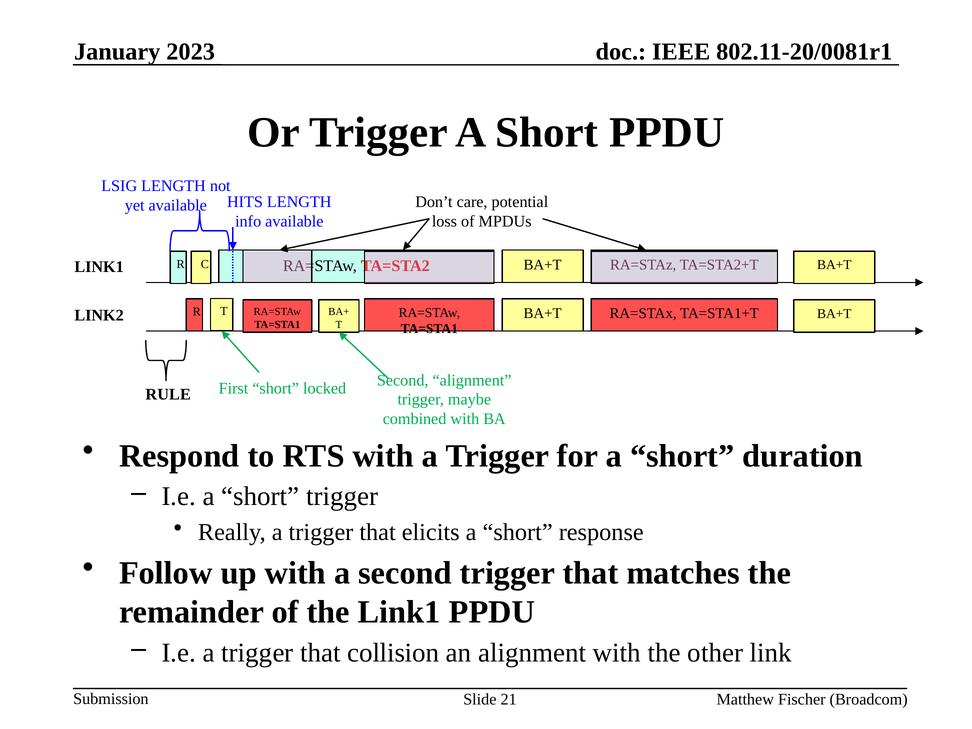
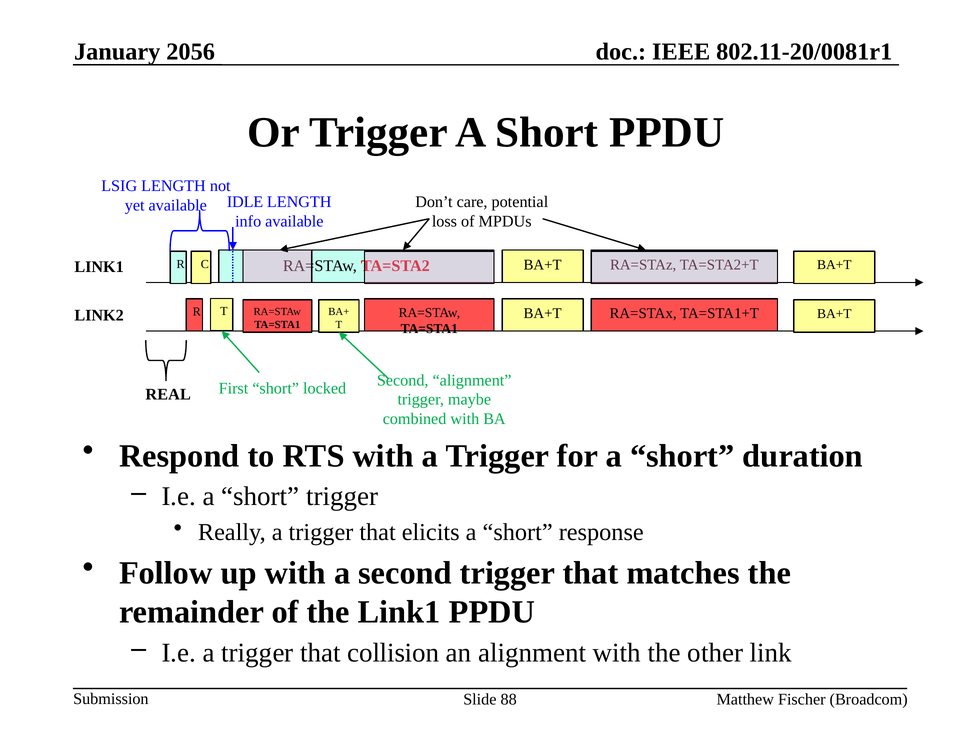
2023: 2023 -> 2056
HITS: HITS -> IDLE
RULE: RULE -> REAL
21: 21 -> 88
